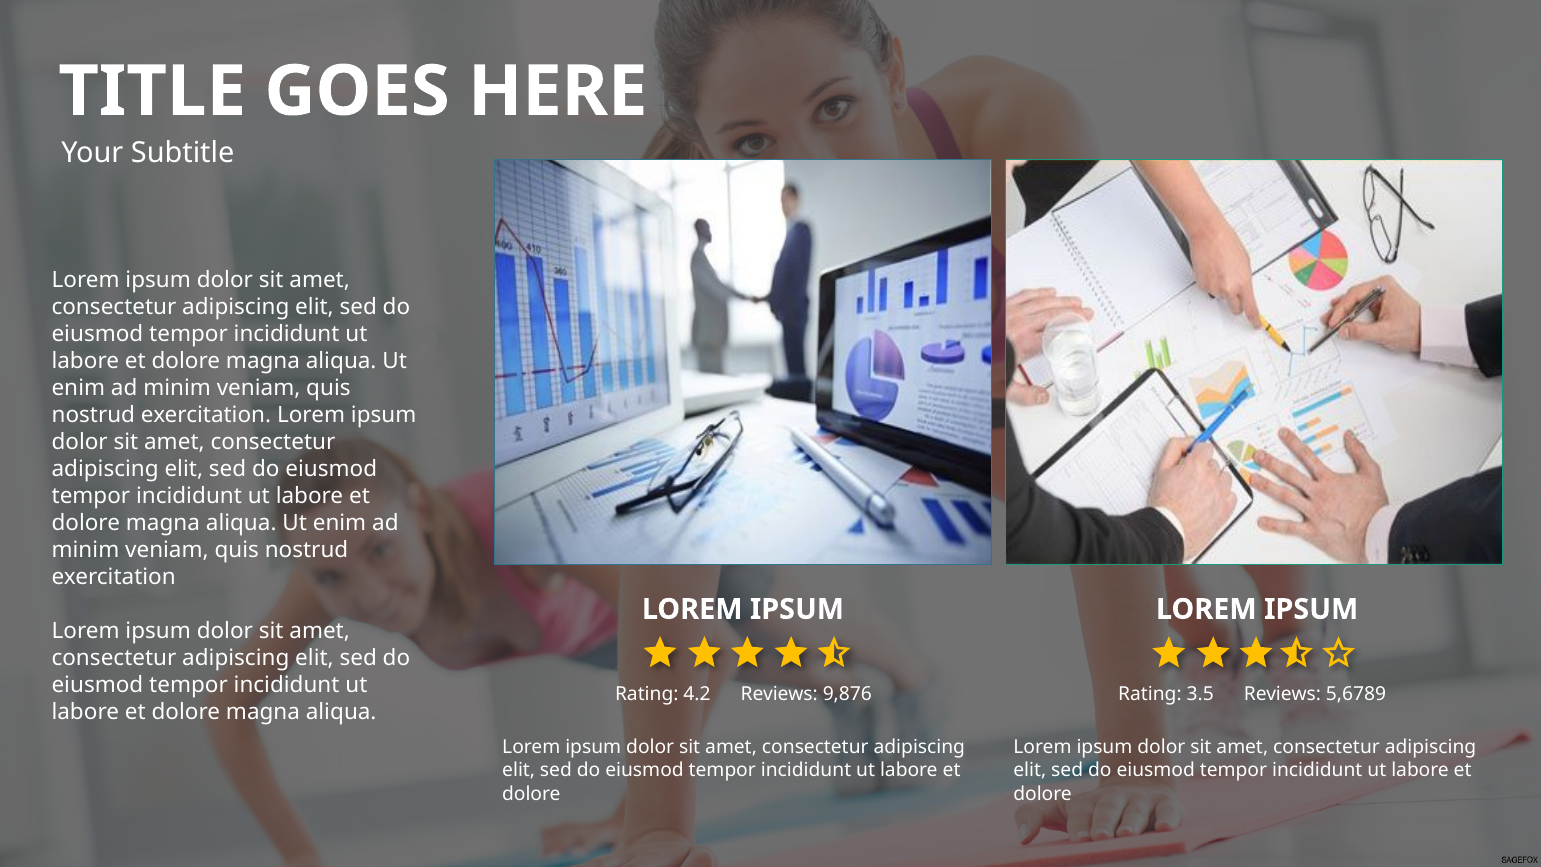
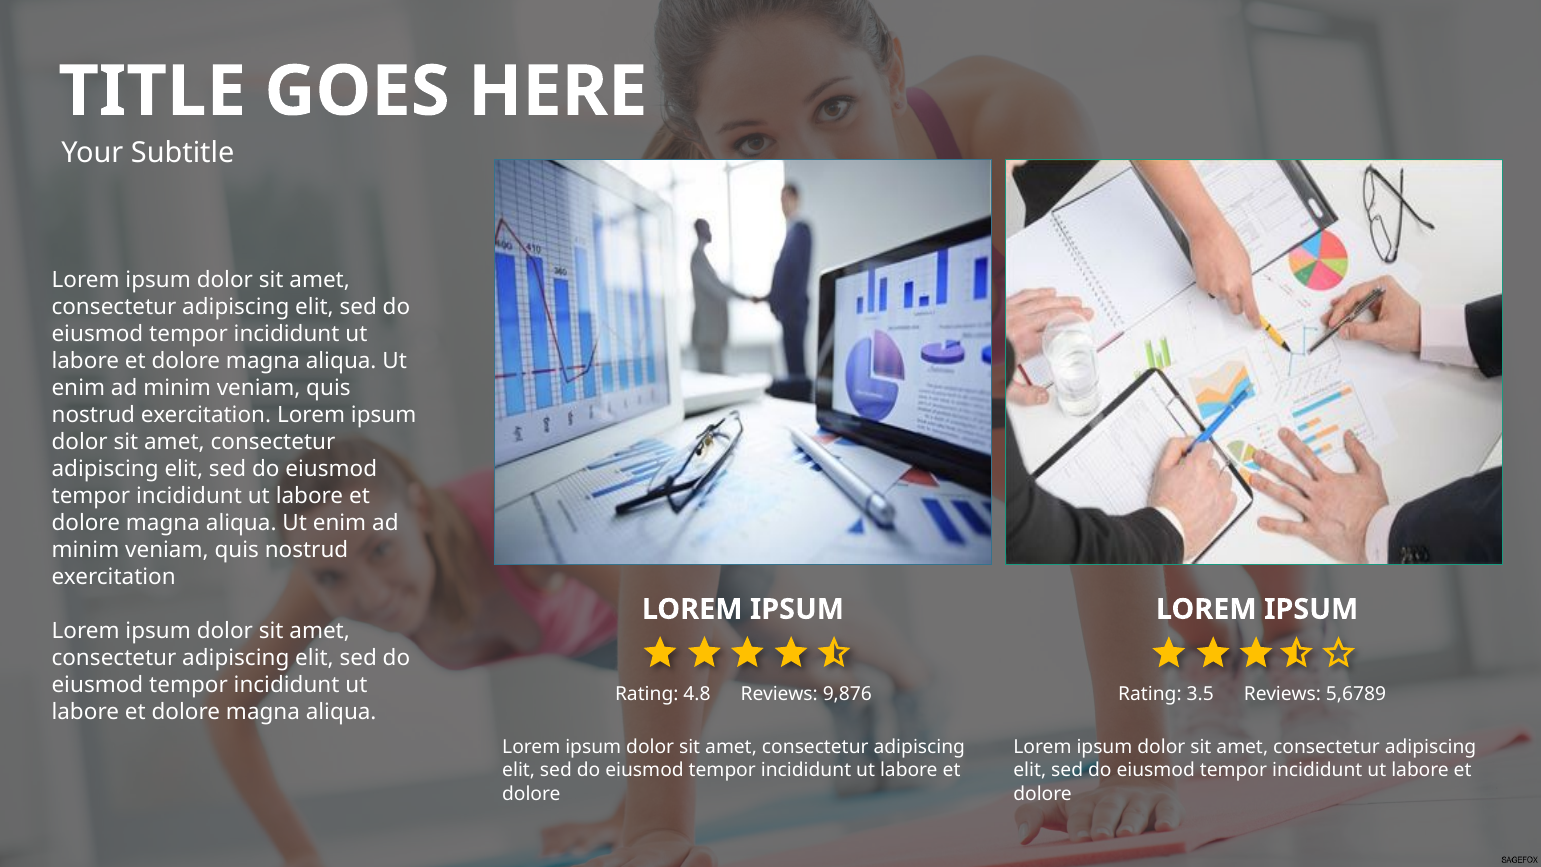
4.2: 4.2 -> 4.8
